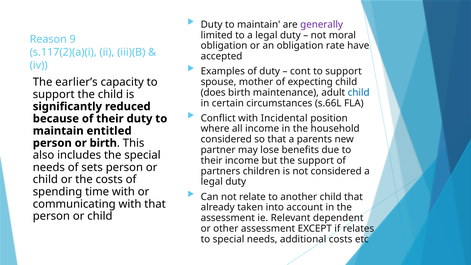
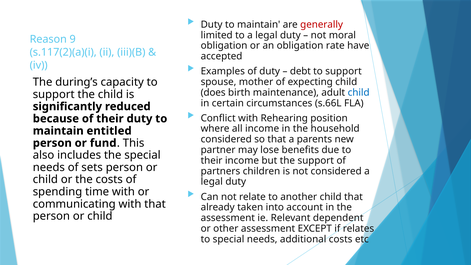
generally colour: purple -> red
cont: cont -> debt
earlier’s: earlier’s -> during’s
Incidental: Incidental -> Rehearing
or birth: birth -> fund
